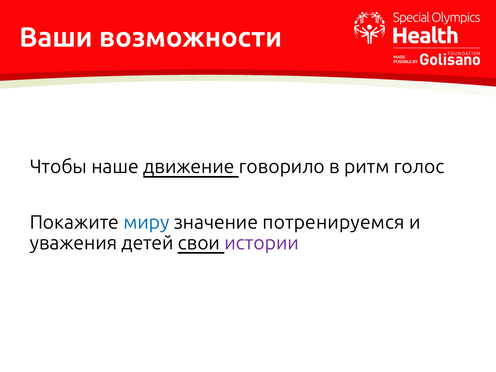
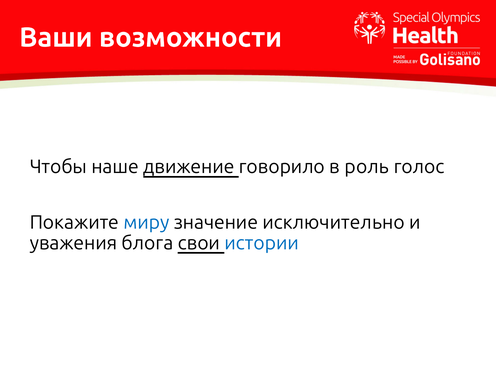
в ритм: ритм -> роль
потренируемся: потренируемся -> исключительно
уважения детей: детей -> блога
истории at (262, 243) colour: purple -> blue
